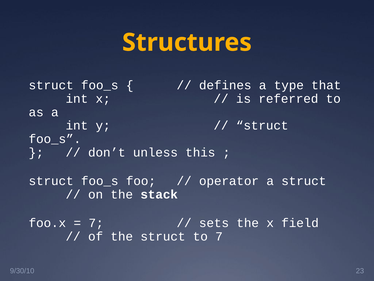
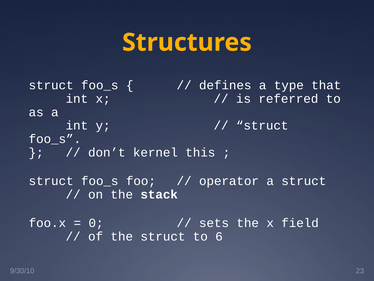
unless: unless -> kernel
7 at (96, 223): 7 -> 0
to 7: 7 -> 6
